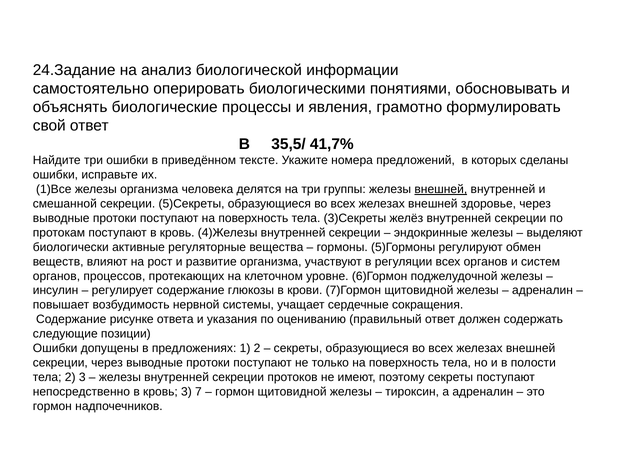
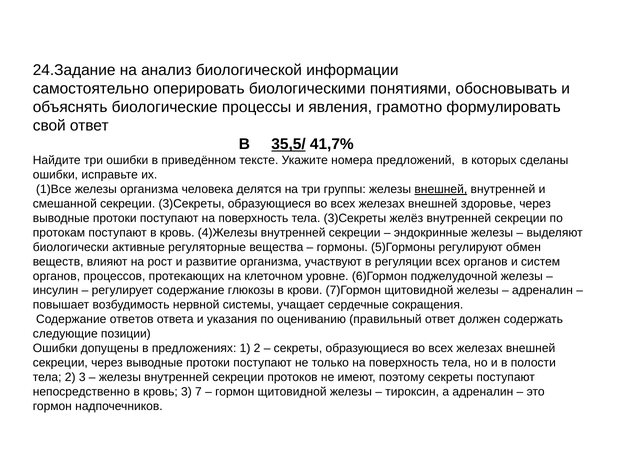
35,5/ underline: none -> present
секреции 5)Секреты: 5)Секреты -> 3)Секреты
рисунке: рисунке -> ответов
